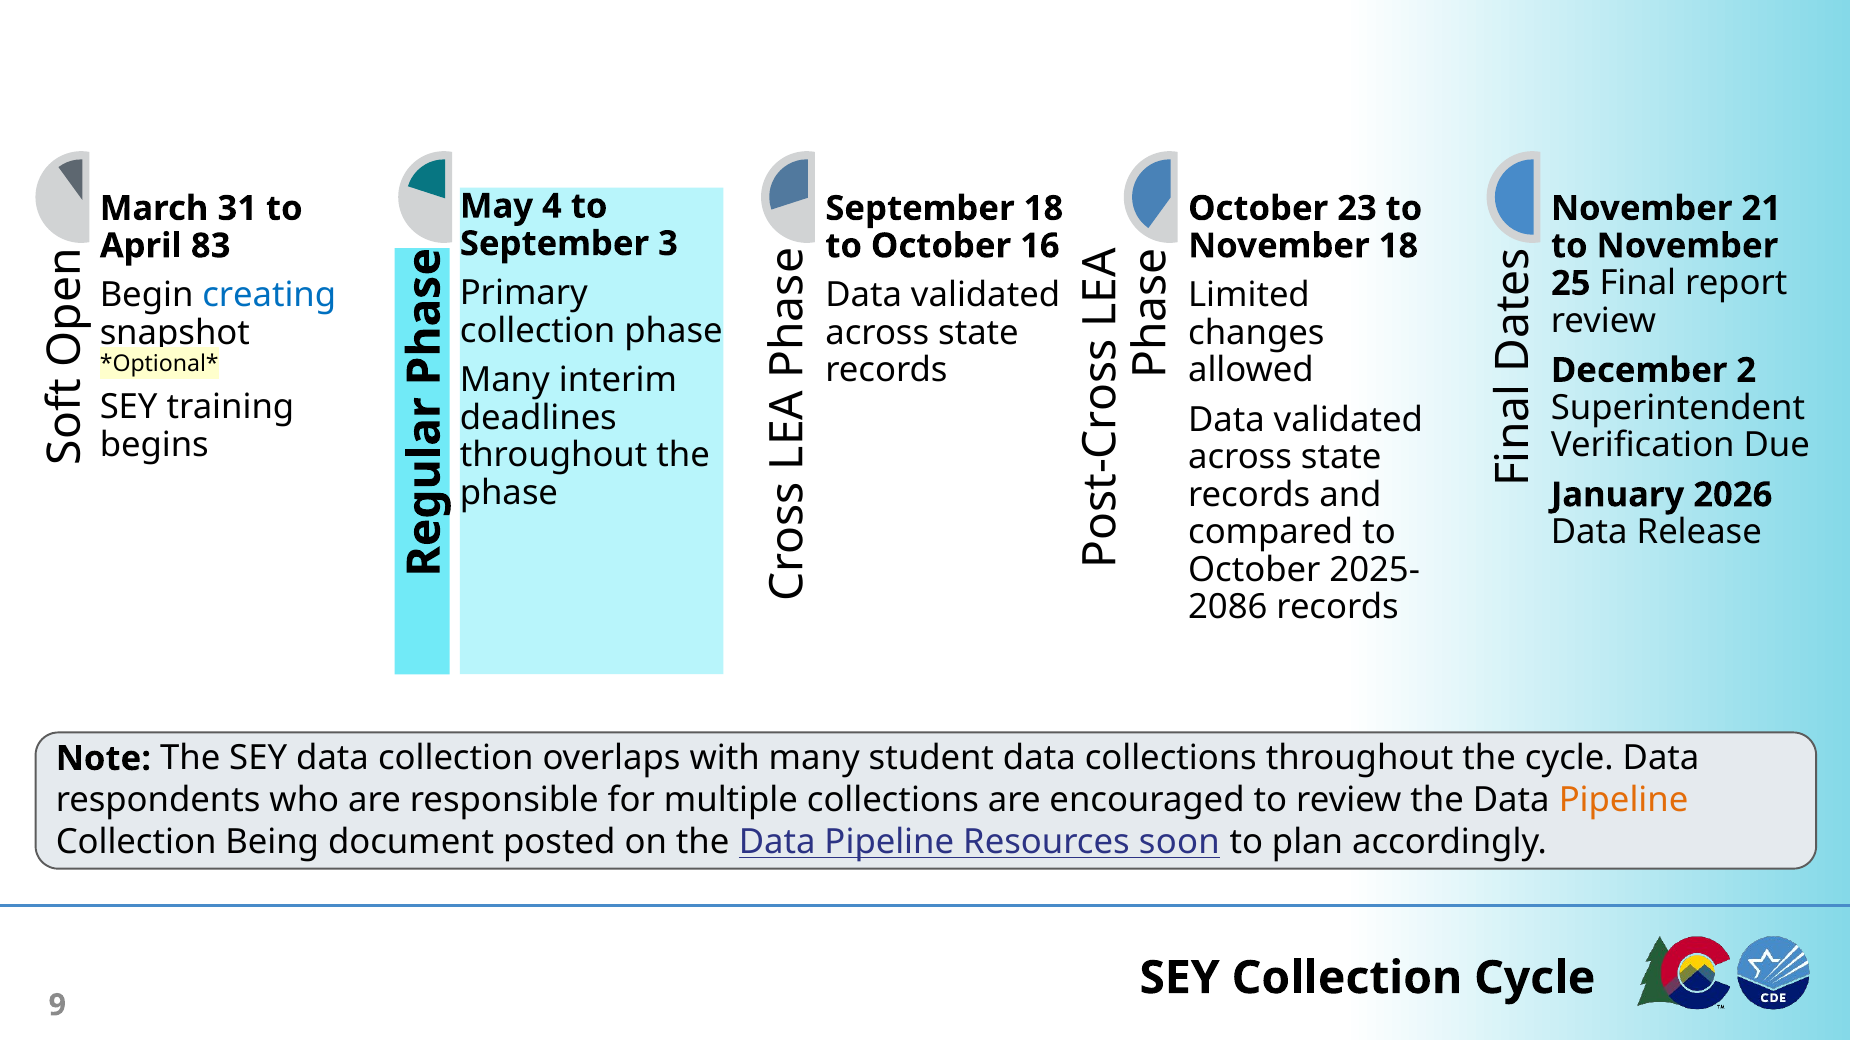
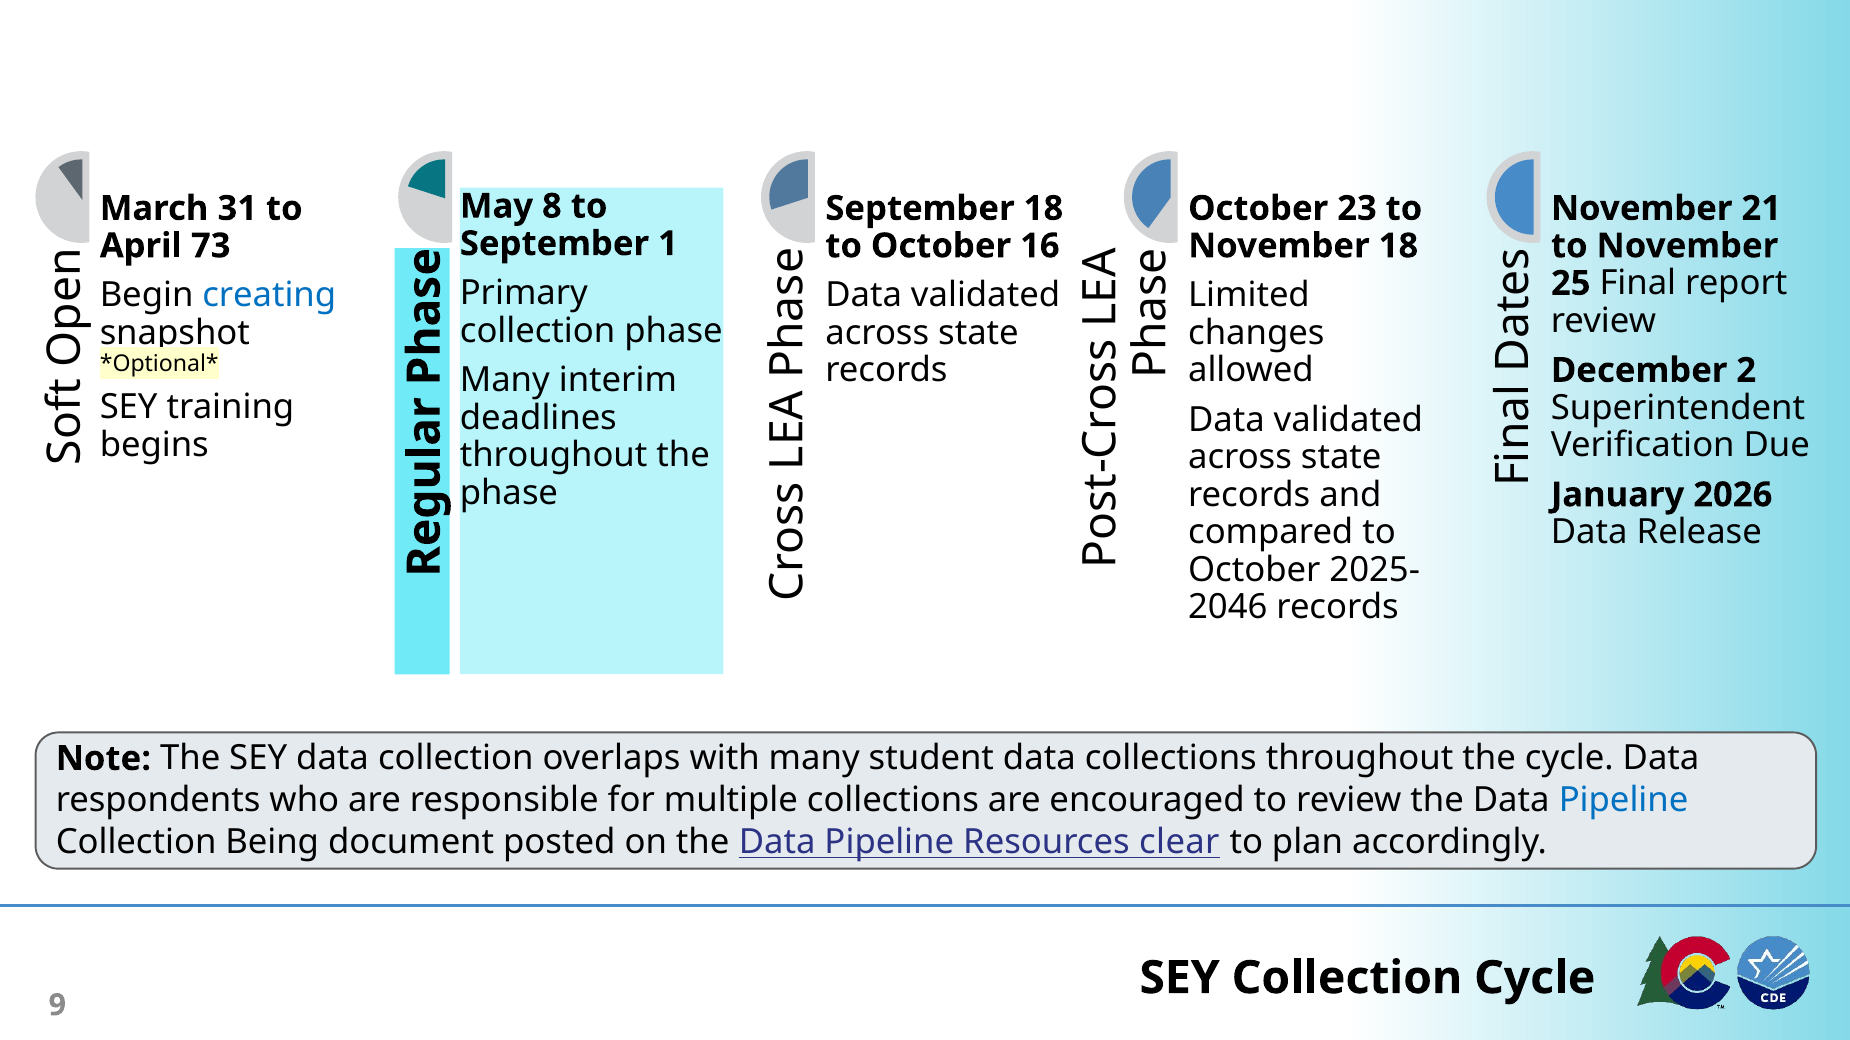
4: 4 -> 8
3: 3 -> 1
83: 83 -> 73
2086: 2086 -> 2046
Pipeline at (1624, 801) colour: orange -> blue
soon: soon -> clear
